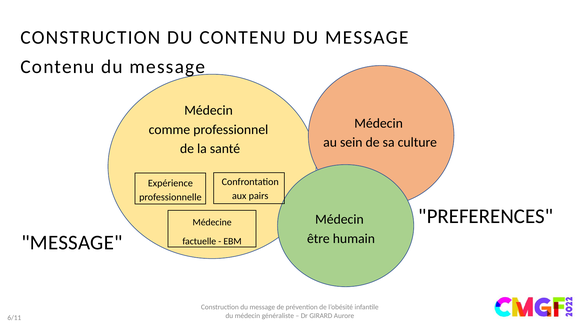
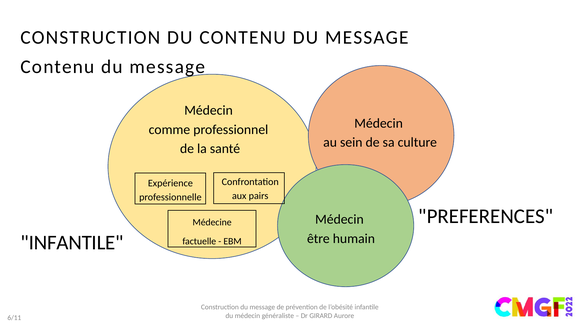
MESSAGE at (72, 243): MESSAGE -> INFANTILE
